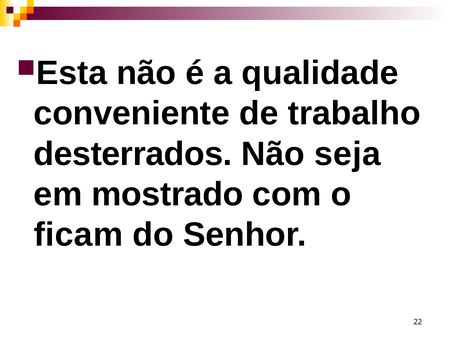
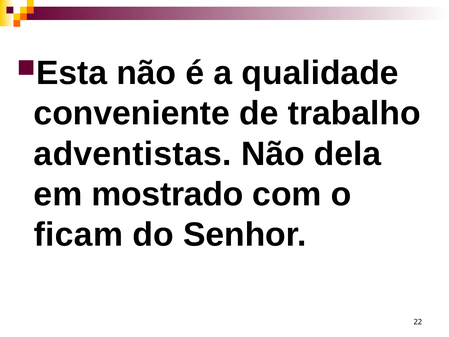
desterrados: desterrados -> adventistas
seja: seja -> dela
